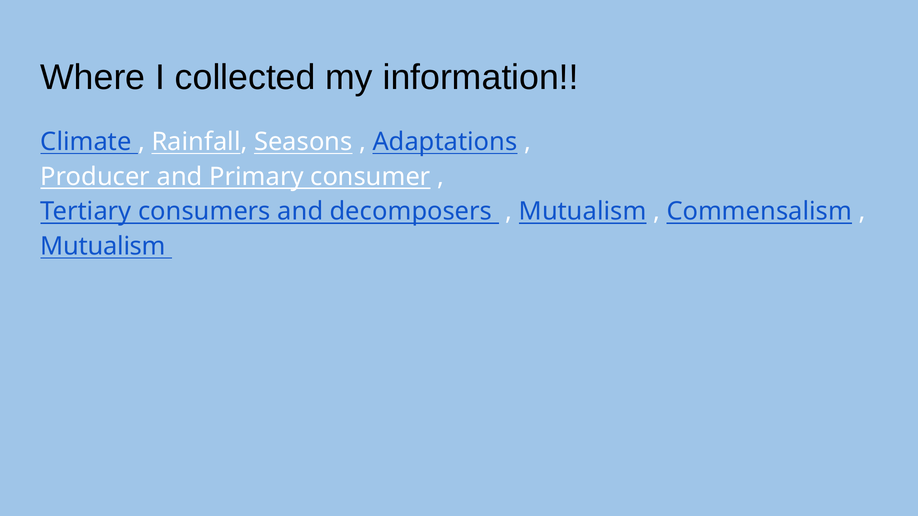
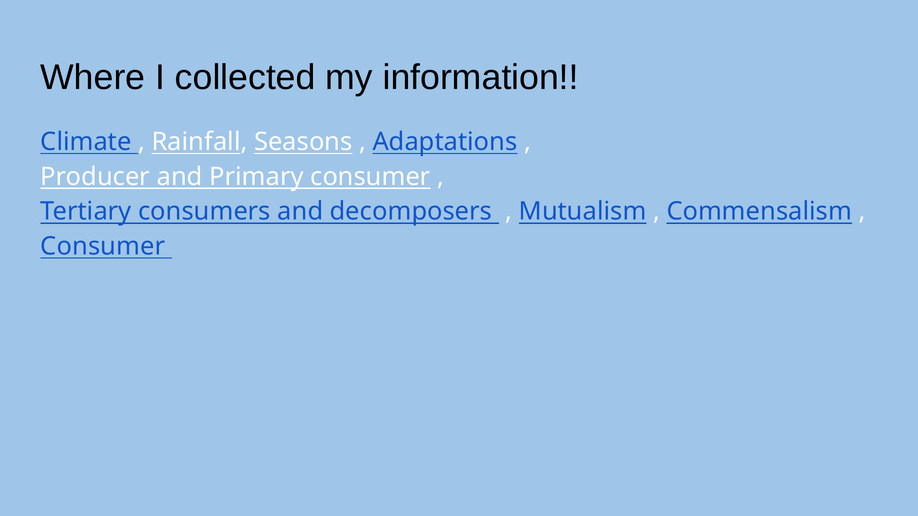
Mutualism at (103, 247): Mutualism -> Consumer
